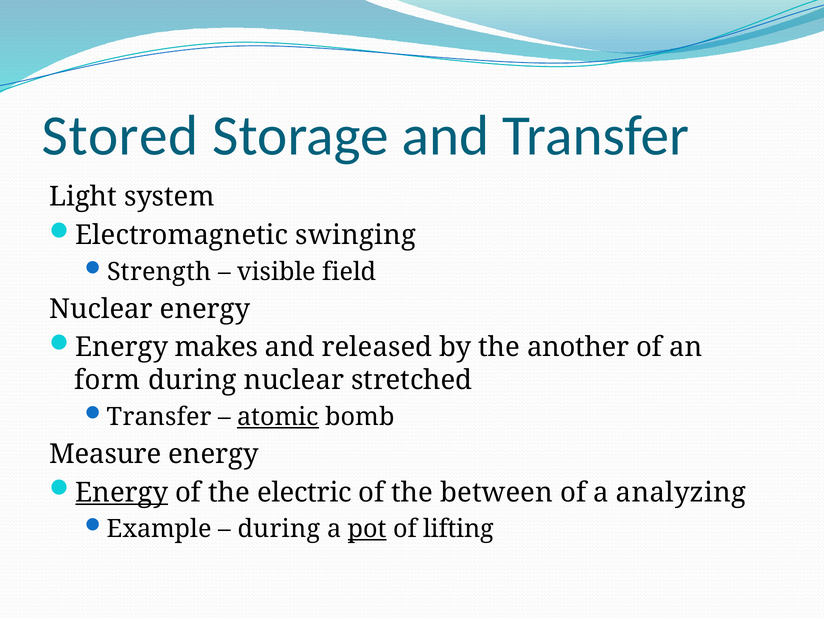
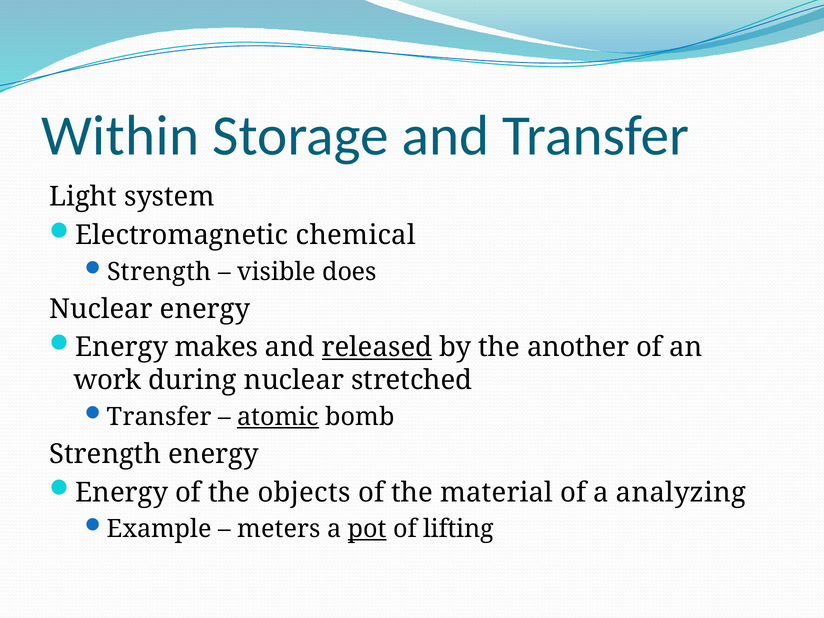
Stored: Stored -> Within
swinging: swinging -> chemical
field: field -> does
released underline: none -> present
form: form -> work
Measure at (105, 454): Measure -> Strength
Energy at (122, 492) underline: present -> none
electric: electric -> objects
between: between -> material
during at (279, 529): during -> meters
